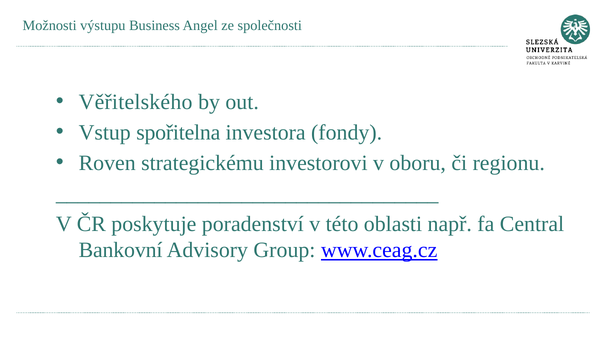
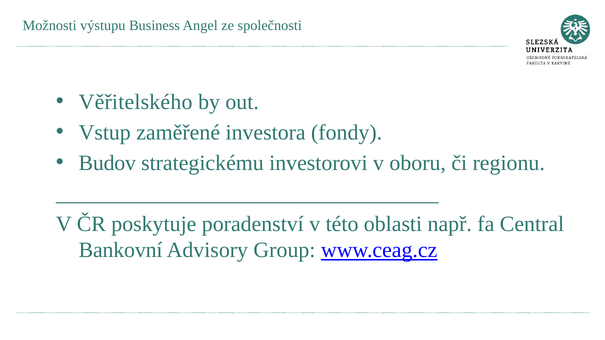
spořitelna: spořitelna -> zaměřené
Roven: Roven -> Budov
